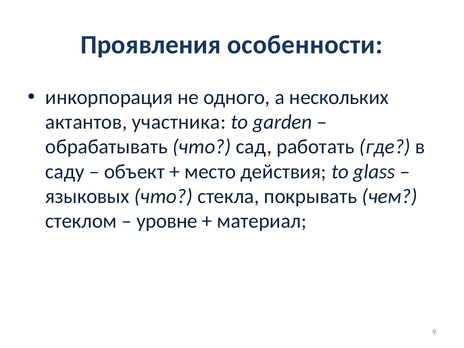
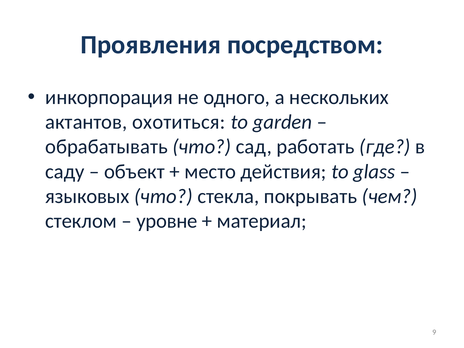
особенности: особенности -> посредством
участника: участника -> охотиться
